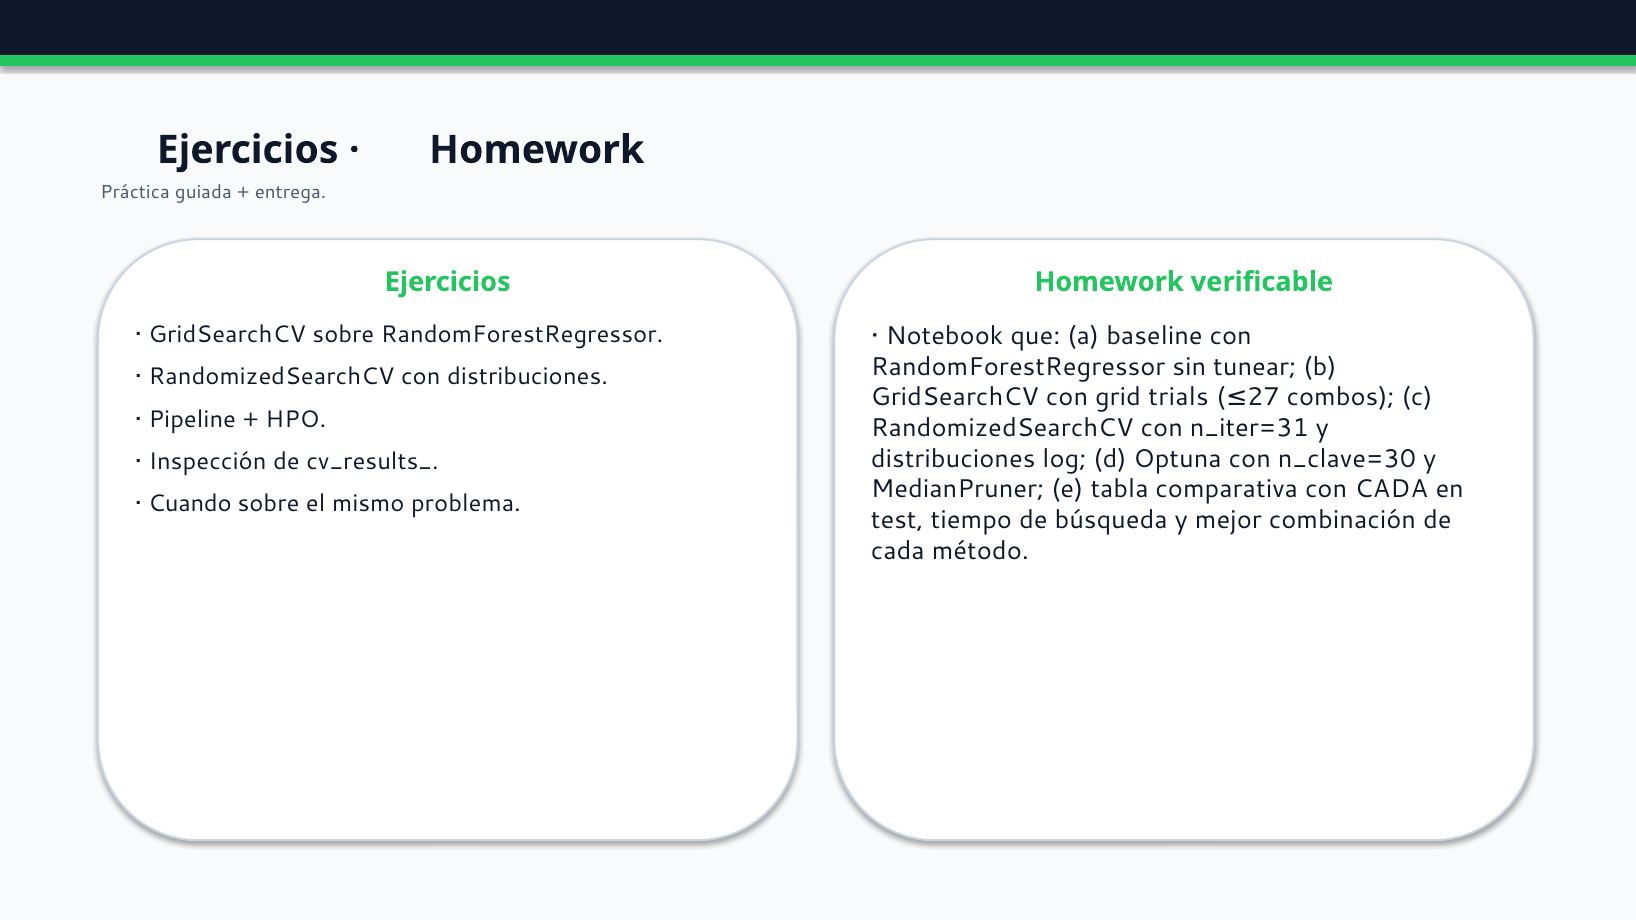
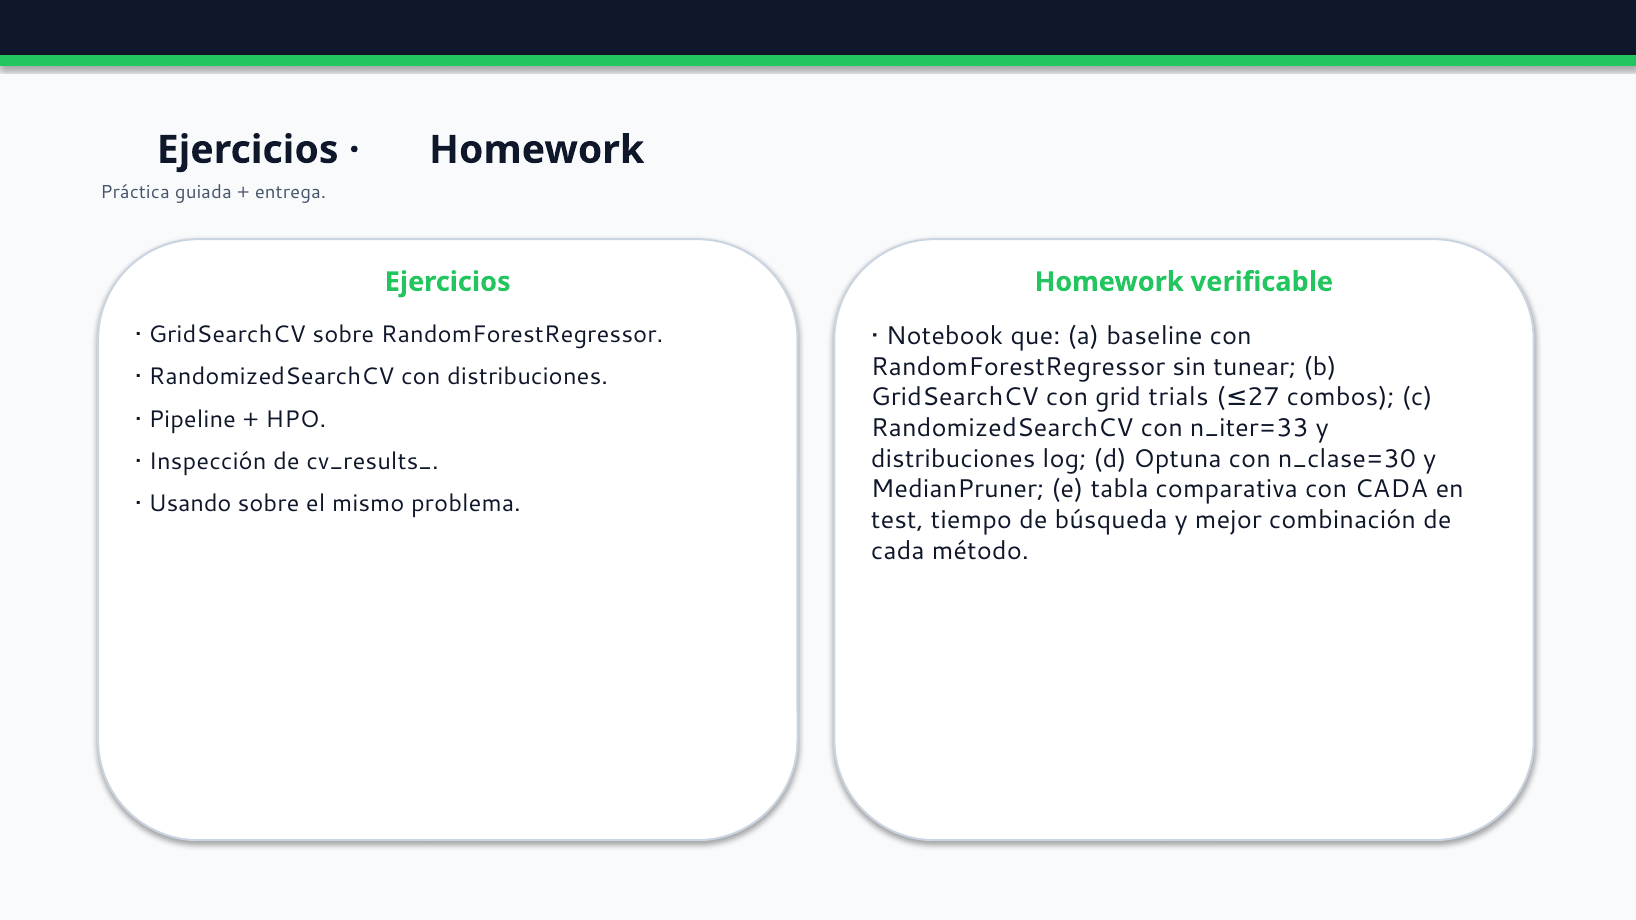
n_iter=31: n_iter=31 -> n_iter=33
n_clave=30: n_clave=30 -> n_clase=30
Cuando: Cuando -> Usando
